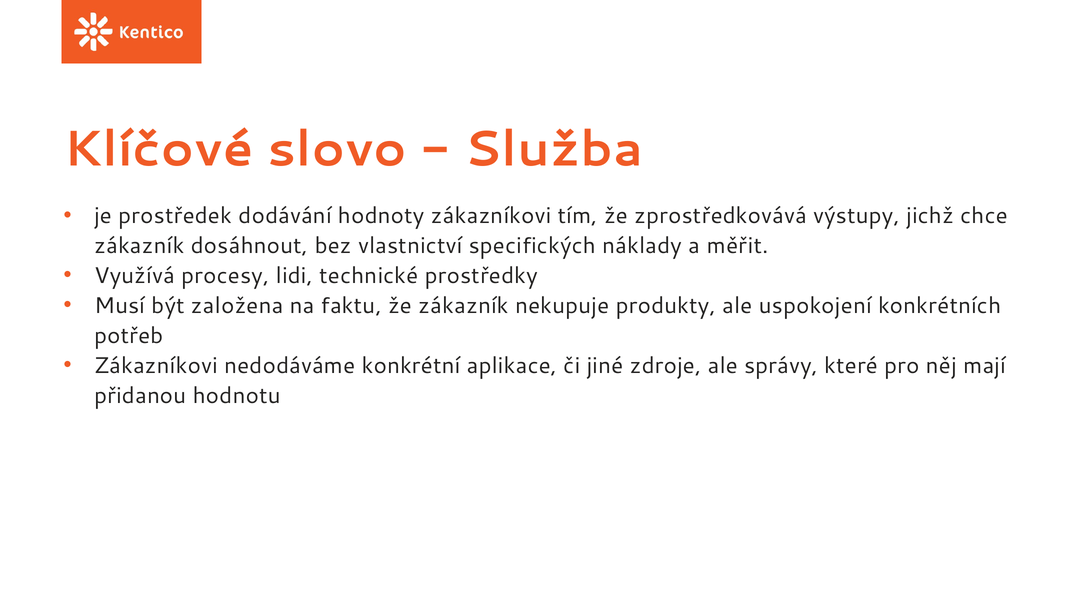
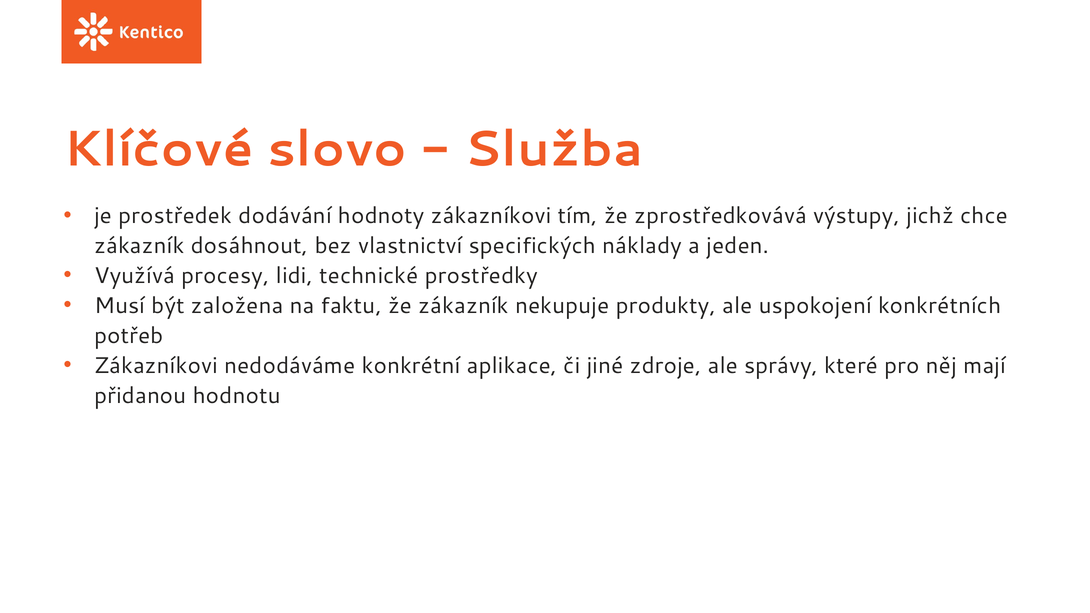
měřit: měřit -> jeden
